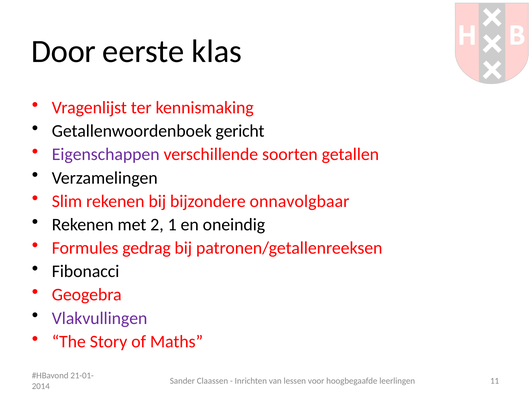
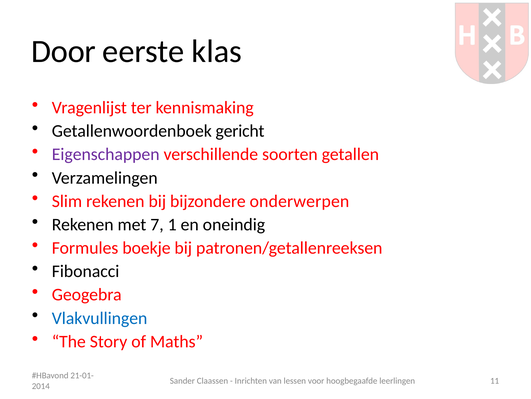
onnavolgbaar: onnavolgbaar -> onderwerpen
2: 2 -> 7
gedrag: gedrag -> boekje
Vlakvullingen colour: purple -> blue
